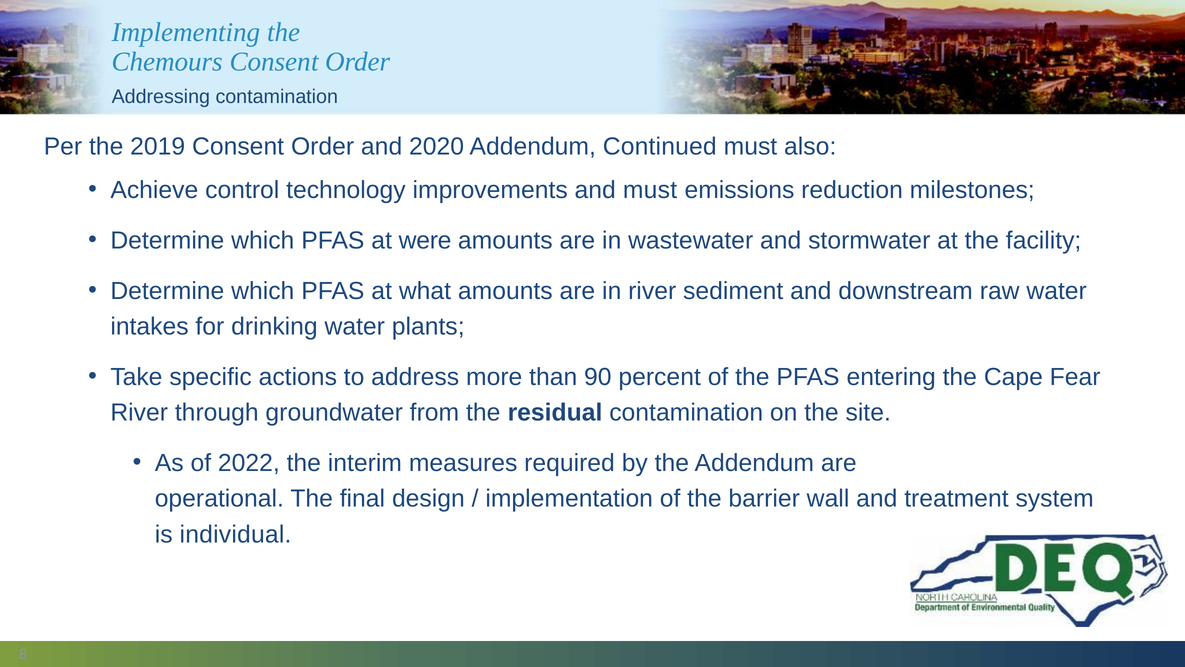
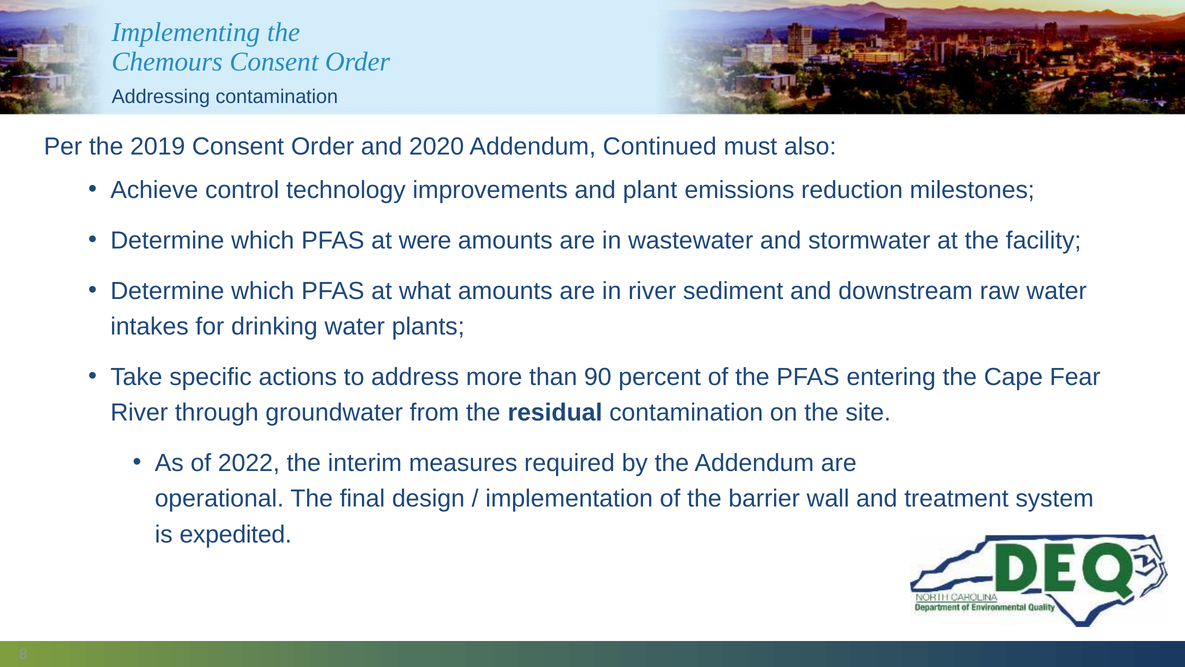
and must: must -> plant
individual: individual -> expedited
